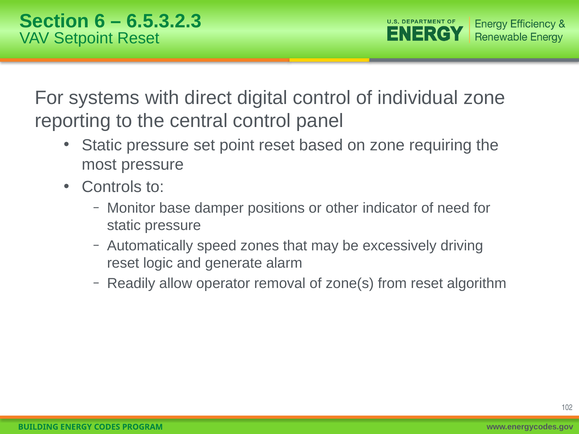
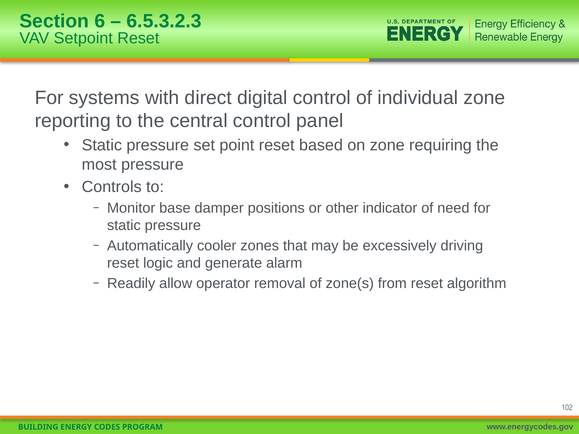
speed: speed -> cooler
